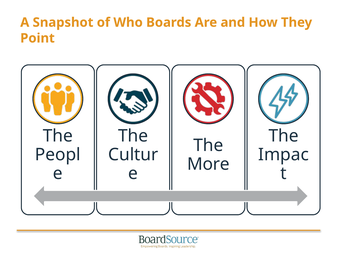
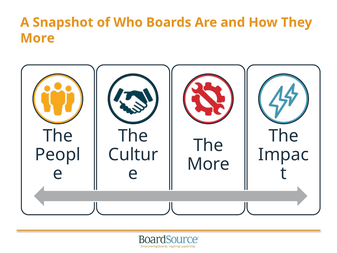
Point at (37, 38): Point -> More
